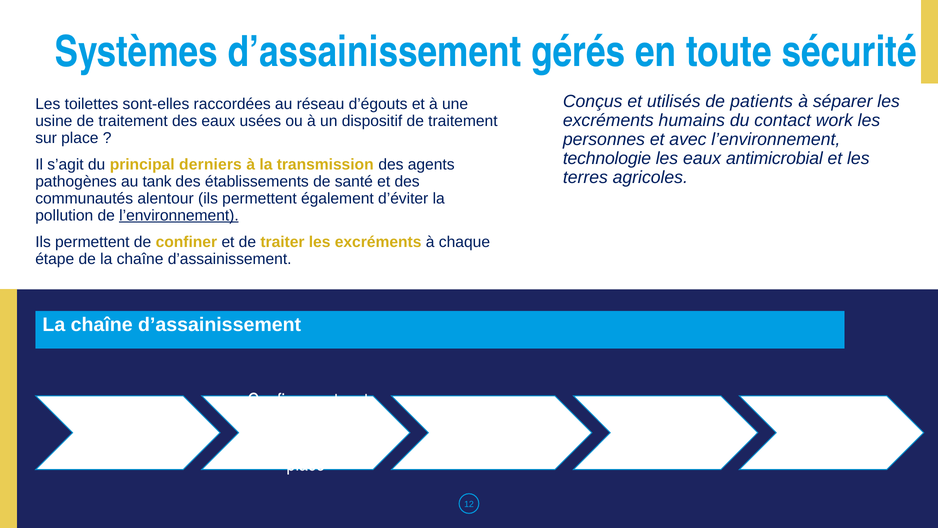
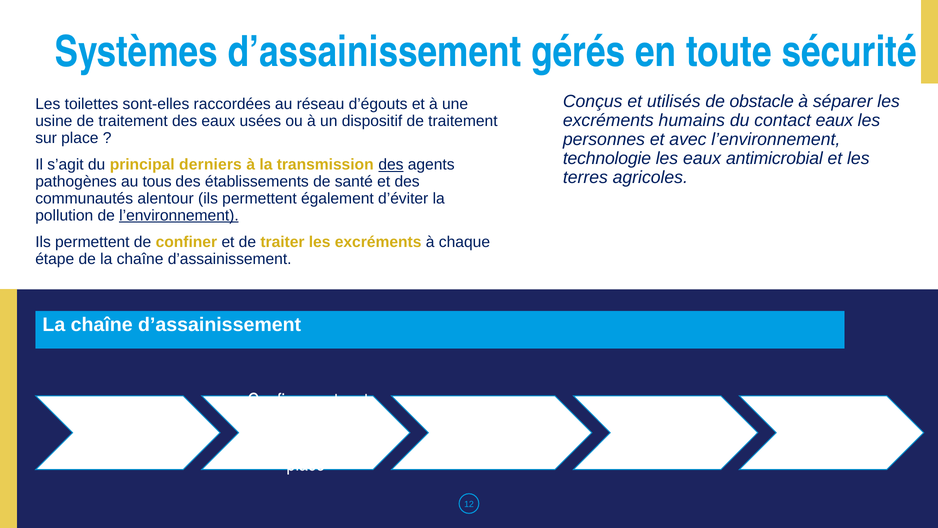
patients: patients -> obstacle
contact work: work -> eaux
des at (391, 165) underline: none -> present
tank: tank -> tous
